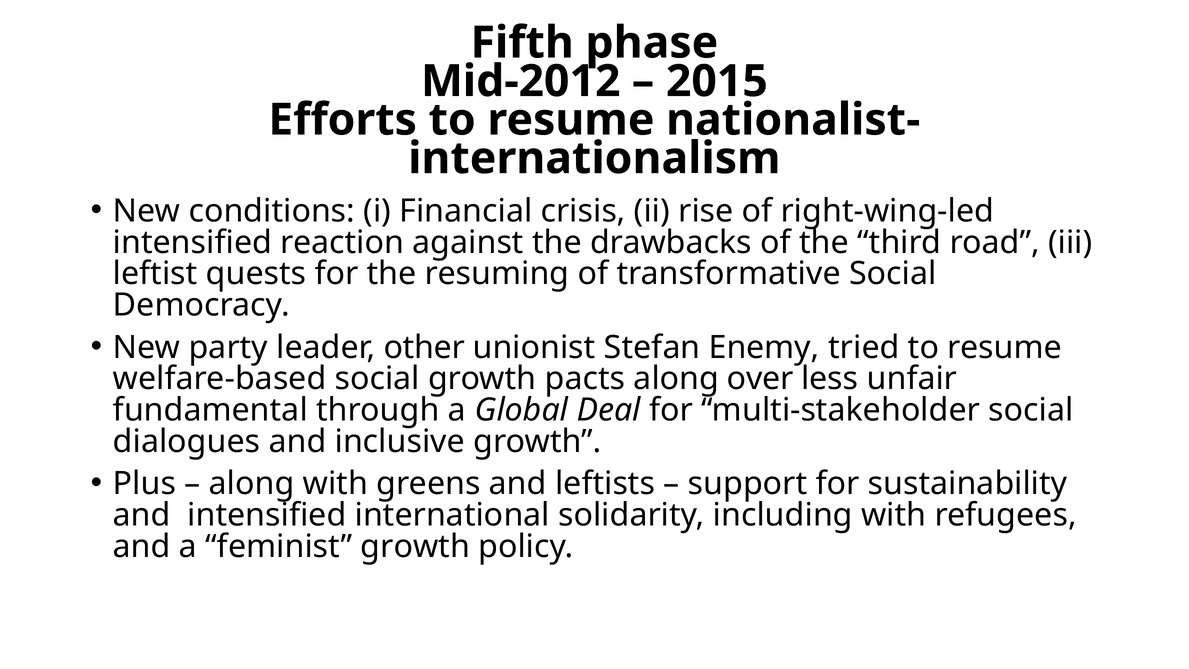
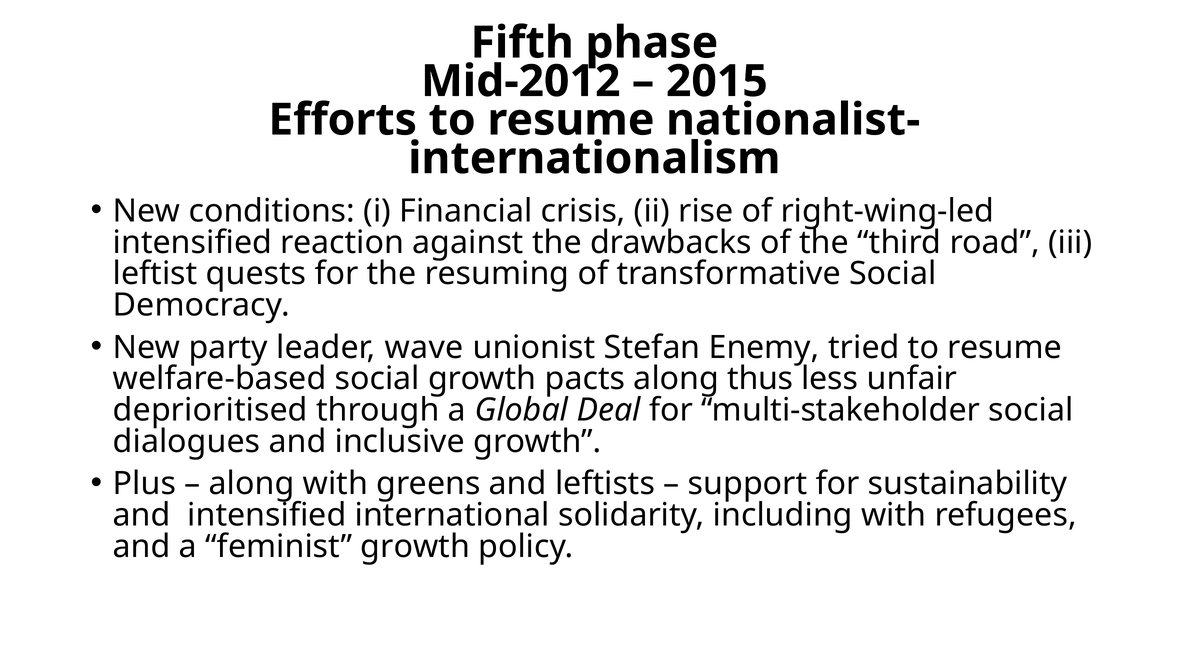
other: other -> wave
over: over -> thus
fundamental: fundamental -> deprioritised
